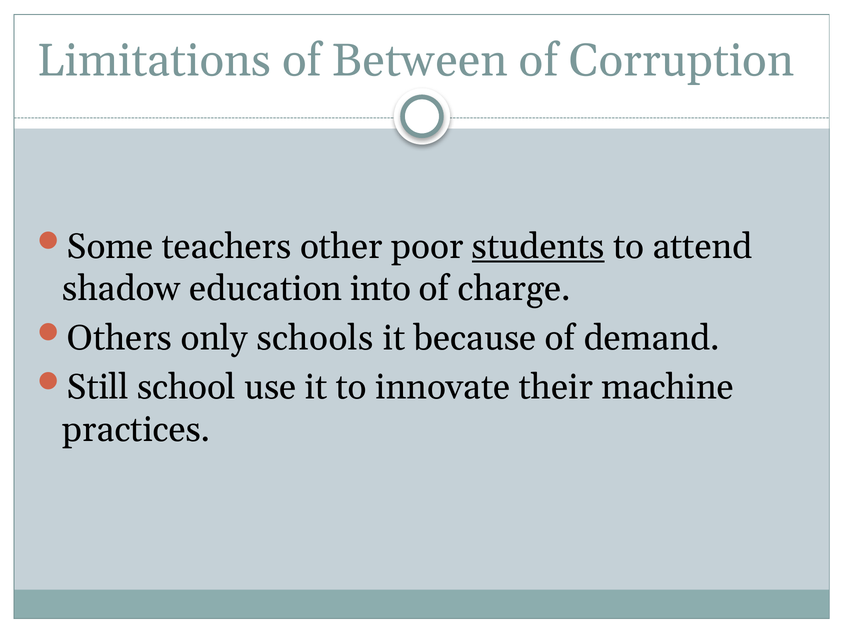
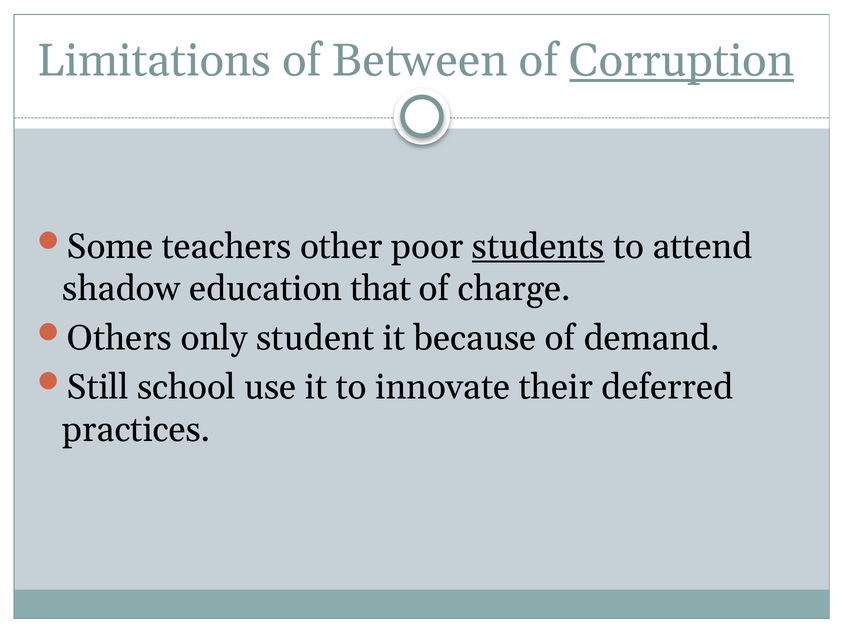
Corruption underline: none -> present
into: into -> that
schools: schools -> student
machine: machine -> deferred
